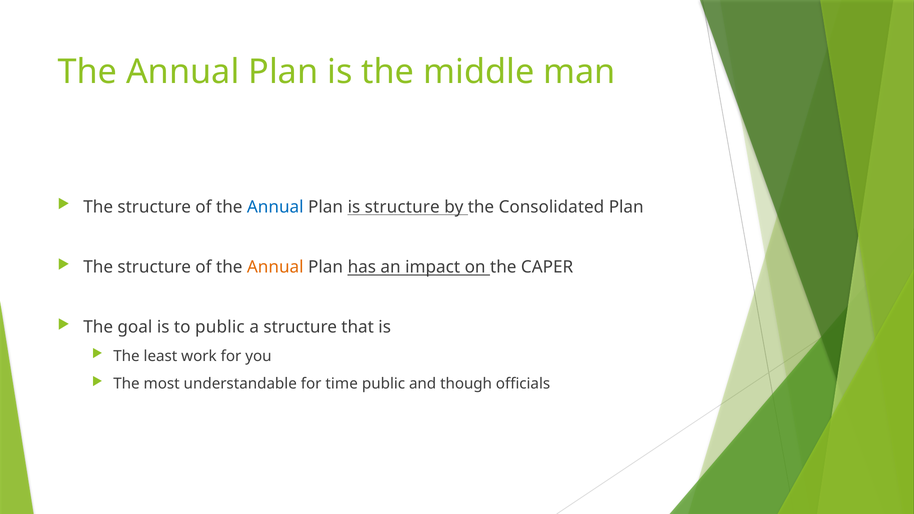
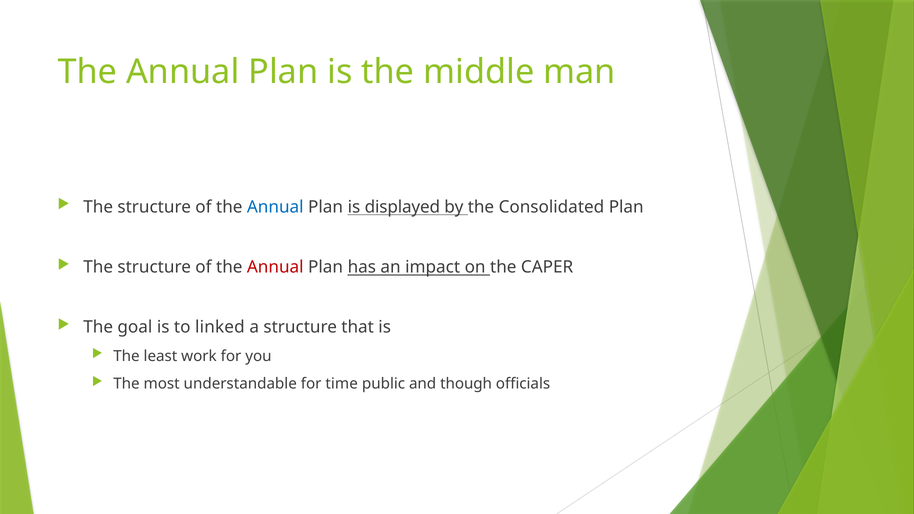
is structure: structure -> displayed
Annual at (275, 267) colour: orange -> red
to public: public -> linked
